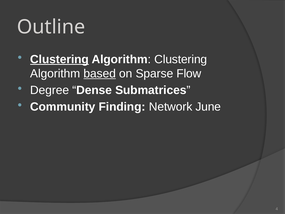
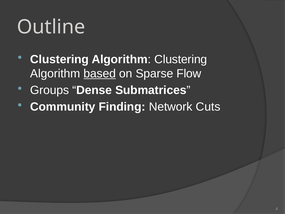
Clustering at (59, 59) underline: present -> none
Degree: Degree -> Groups
June: June -> Cuts
